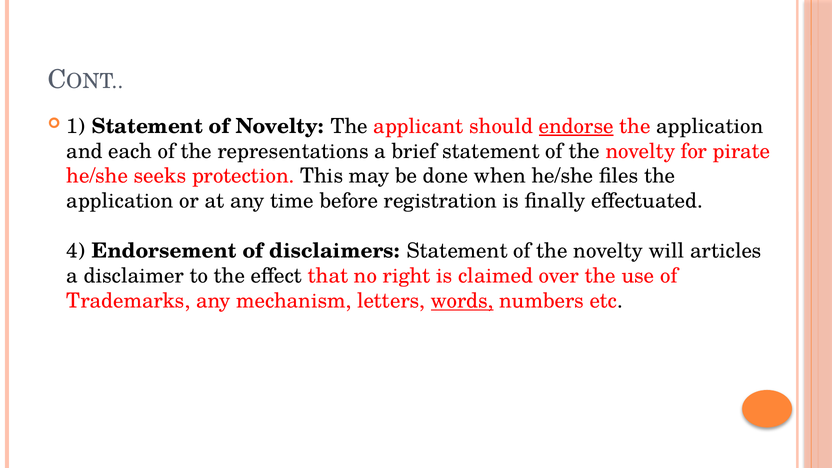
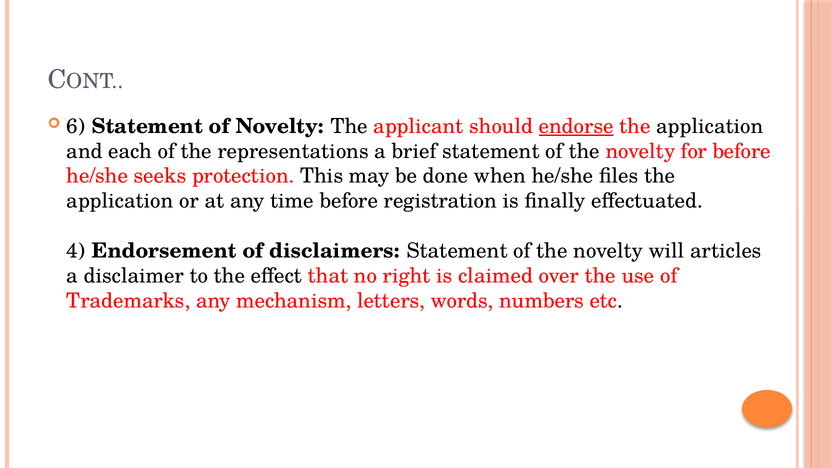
1: 1 -> 6
for pirate: pirate -> before
words underline: present -> none
